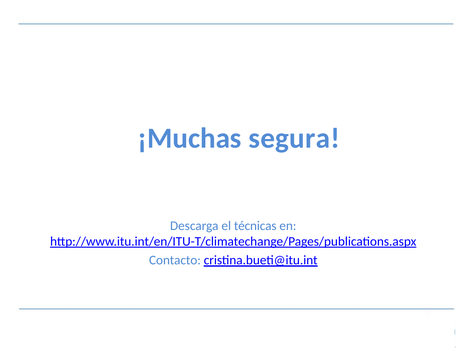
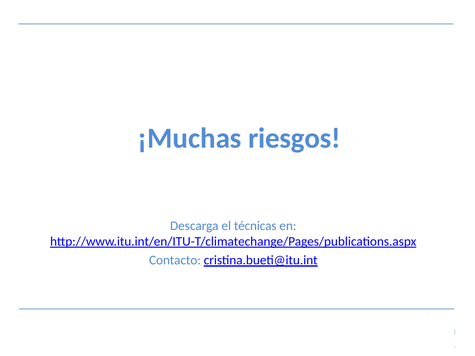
segura: segura -> riesgos
